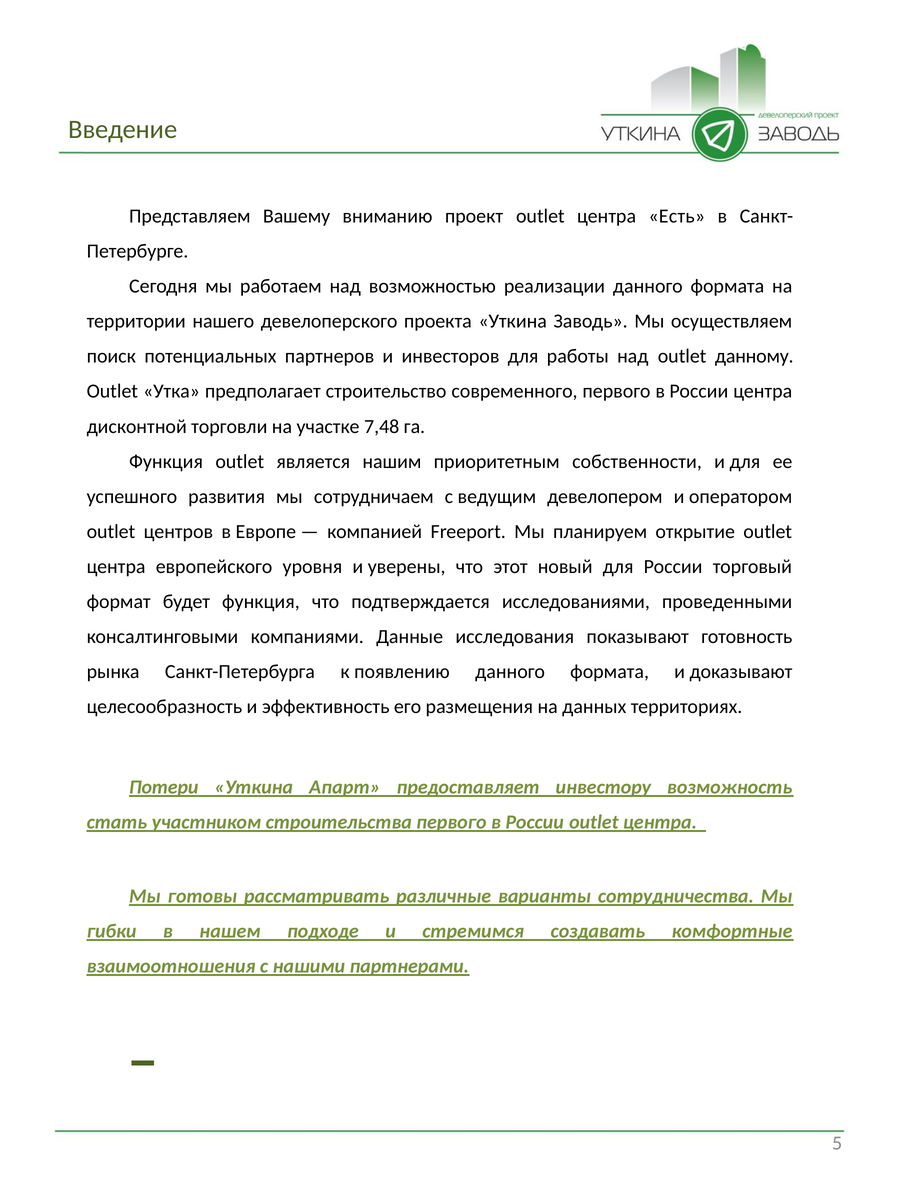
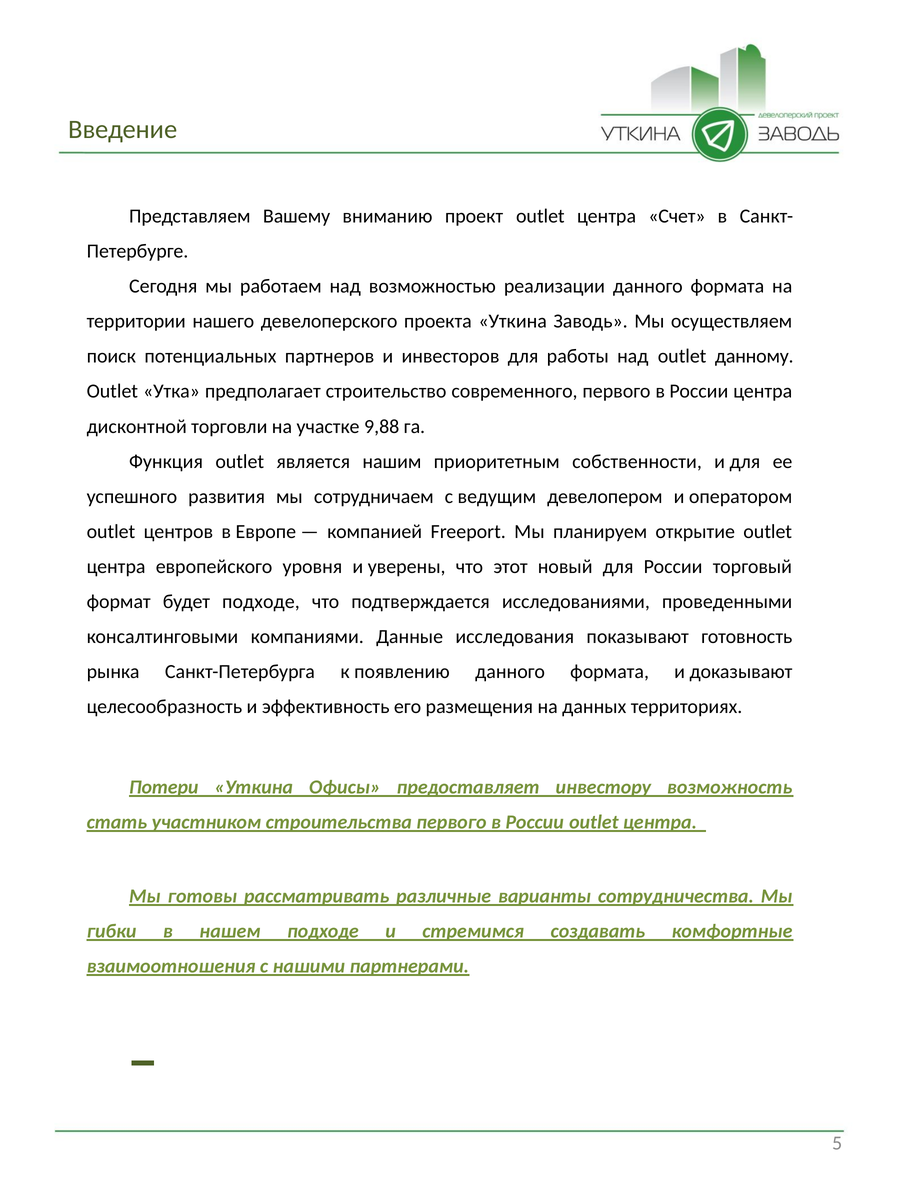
Есть: Есть -> Счет
7,48: 7,48 -> 9,88
будет функция: функция -> подходе
Апарт: Апарт -> Офисы
